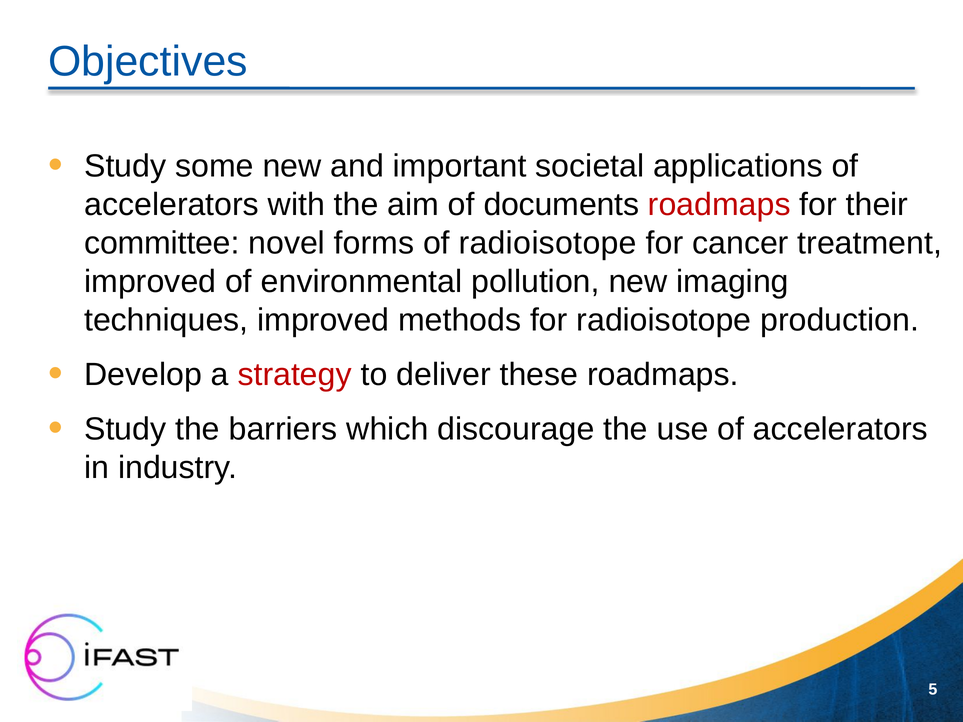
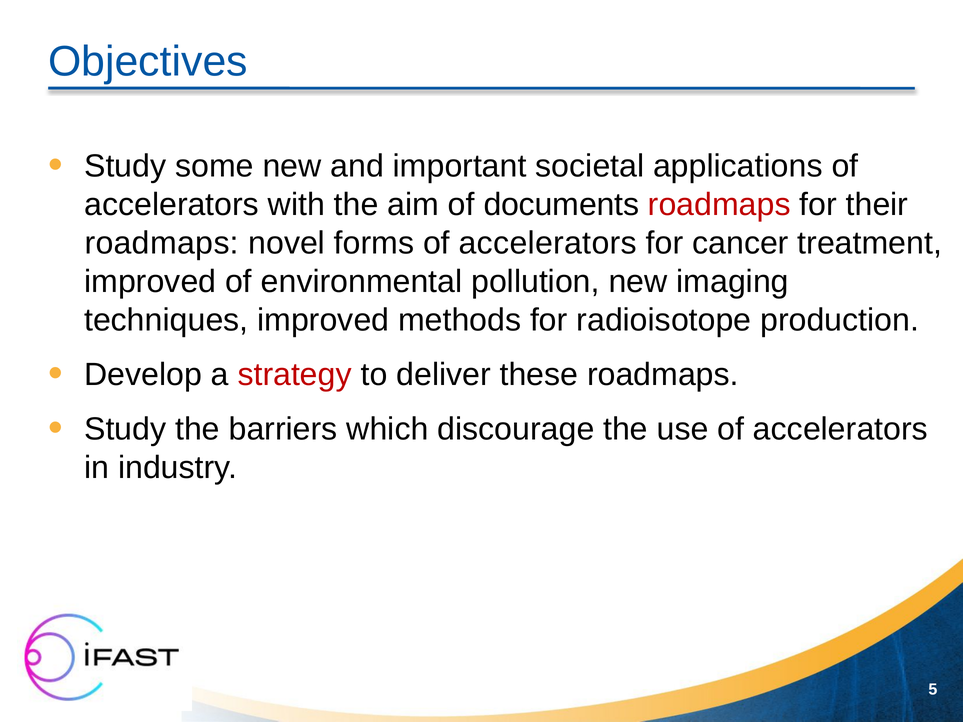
committee at (162, 243): committee -> roadmaps
forms of radioisotope: radioisotope -> accelerators
